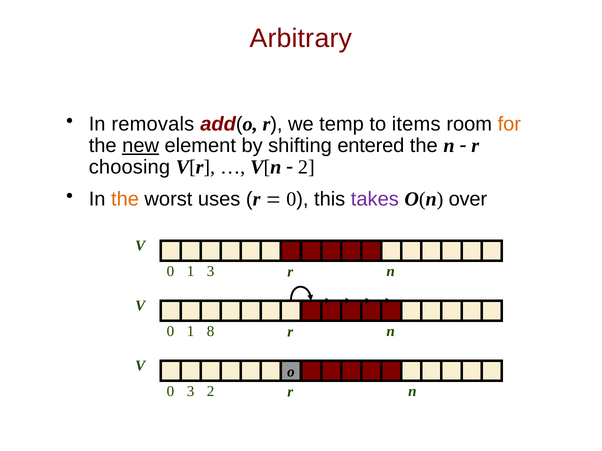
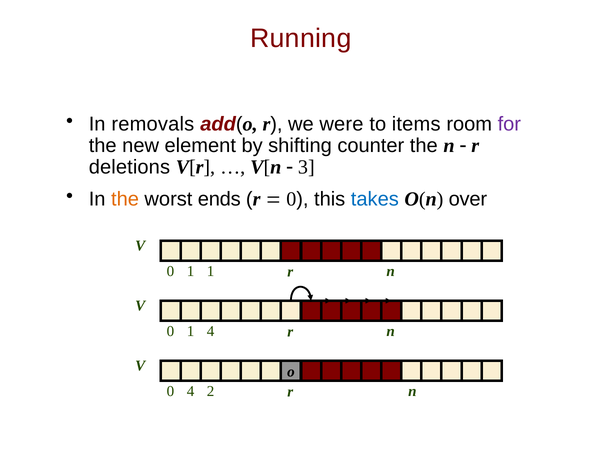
Arbitrary: Arbitrary -> Running
temp: temp -> were
for colour: orange -> purple
new underline: present -> none
entered: entered -> counter
choosing: choosing -> deletions
2 at (306, 167): 2 -> 3
uses: uses -> ends
takes colour: purple -> blue
1 3: 3 -> 1
1 8: 8 -> 4
0 3: 3 -> 4
